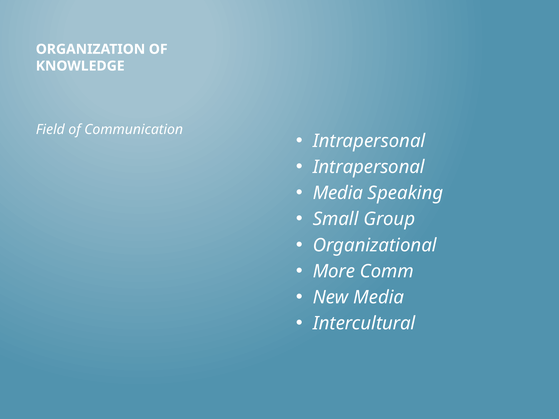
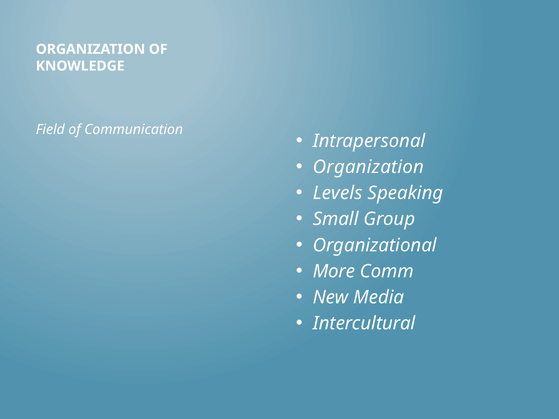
Intrapersonal at (369, 167): Intrapersonal -> Organization
Media at (338, 193): Media -> Levels
